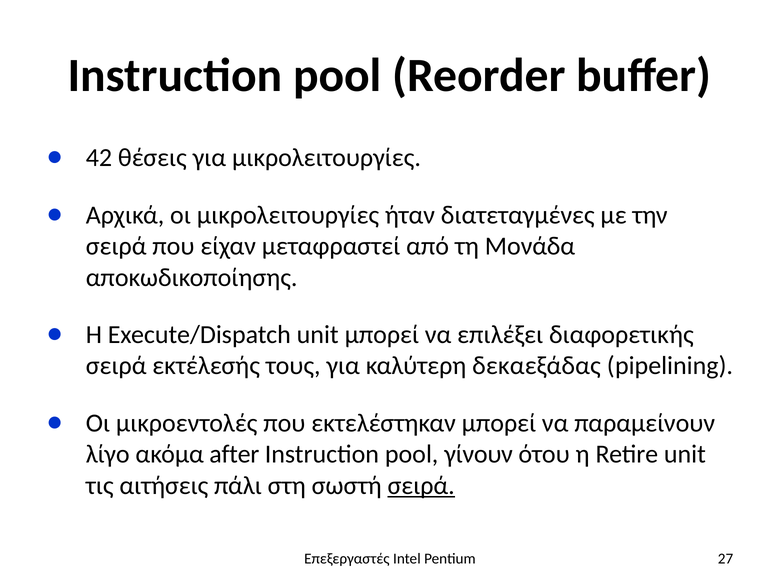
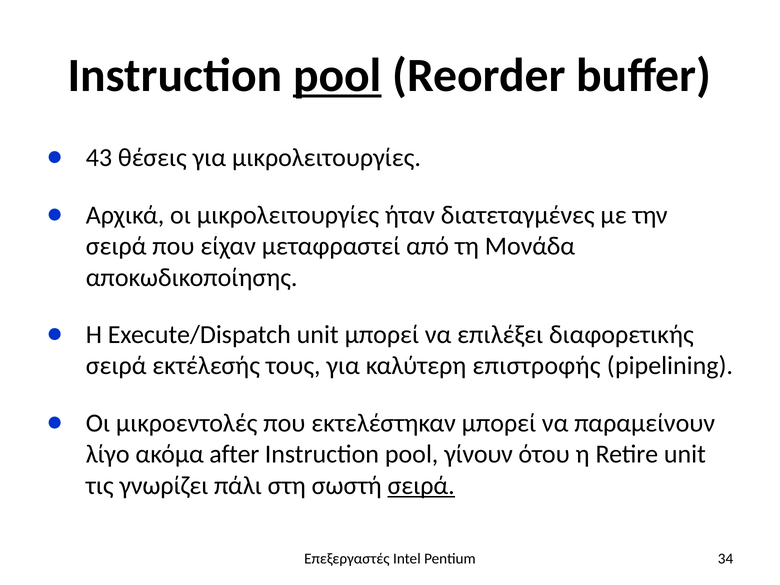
pool at (337, 76) underline: none -> present
42: 42 -> 43
δεκαεξάδας: δεκαεξάδας -> επιστροφής
αιτήσεις: αιτήσεις -> γνωρίζει
27: 27 -> 34
